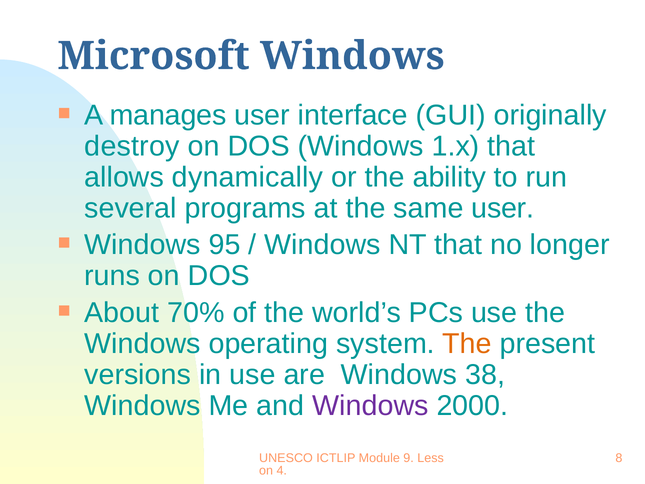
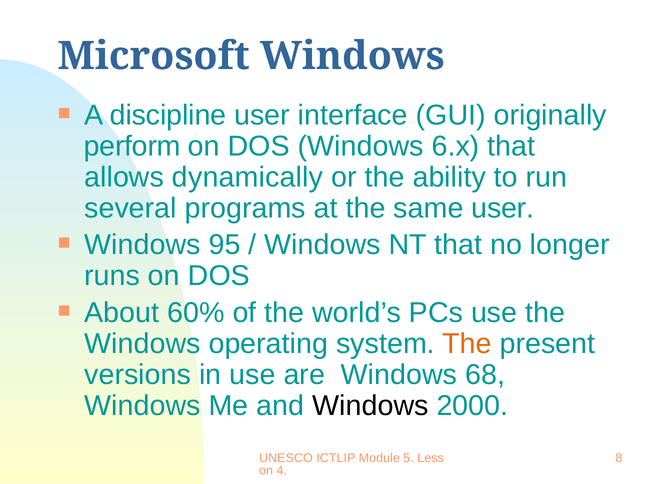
manages: manages -> discipline
destroy: destroy -> perform
1.x: 1.x -> 6.x
70%: 70% -> 60%
38: 38 -> 68
Windows at (370, 405) colour: purple -> black
9: 9 -> 5
